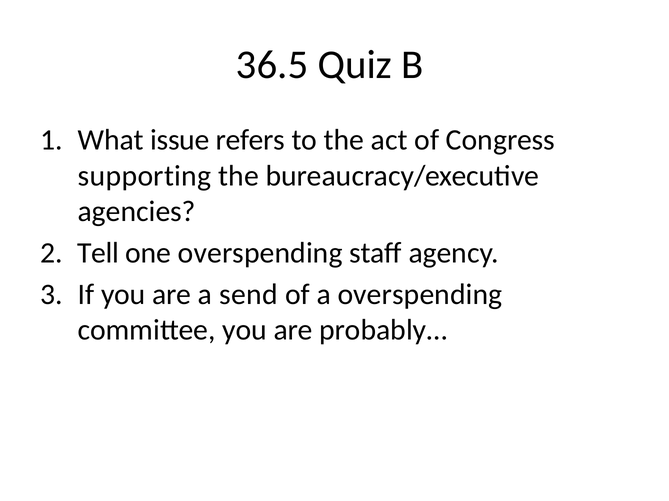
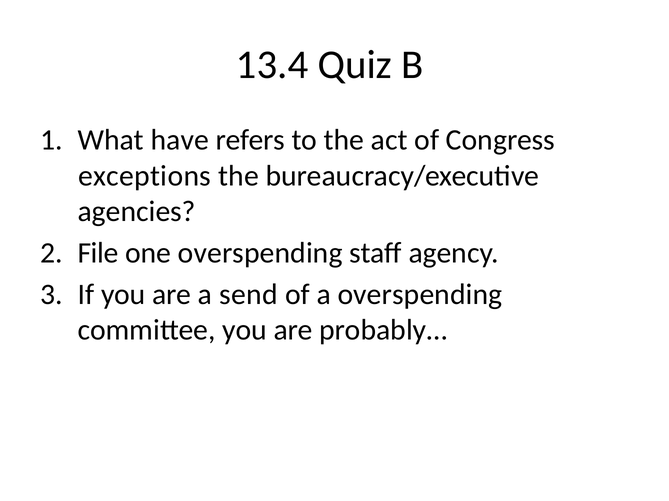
36.5: 36.5 -> 13.4
issue: issue -> have
supporting: supporting -> exceptions
Tell: Tell -> File
